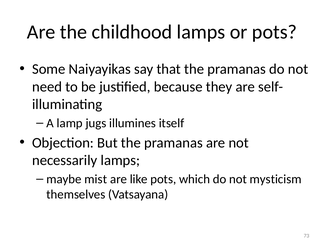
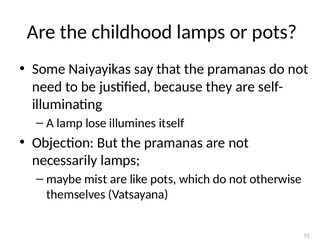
jugs: jugs -> lose
mysticism: mysticism -> otherwise
